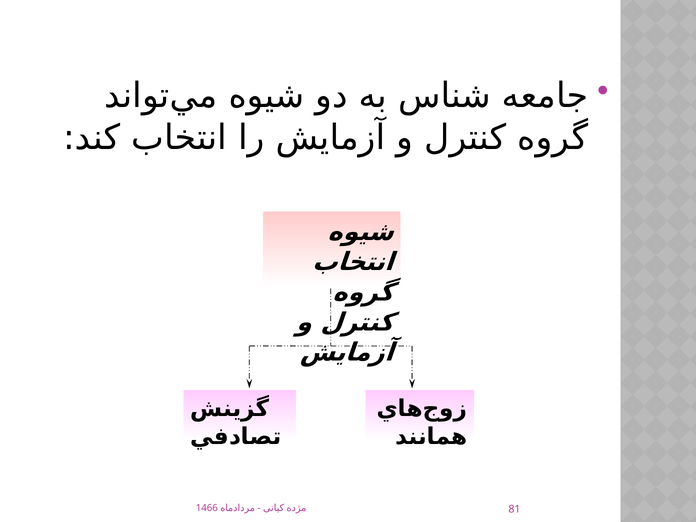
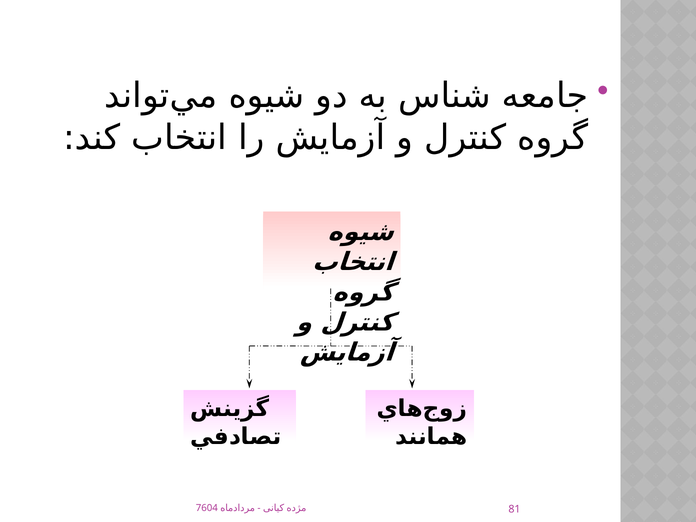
1466: 1466 -> 7604
